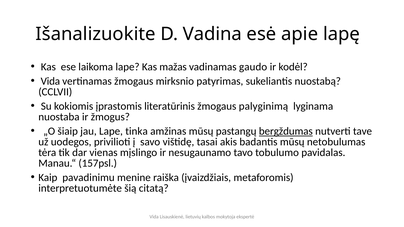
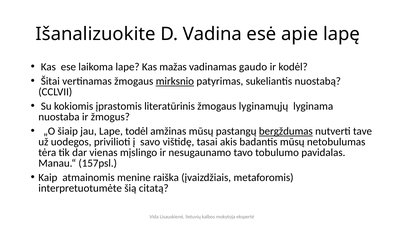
Vida at (50, 81): Vida -> Šitai
mirksnio underline: none -> present
palyginimą: palyginimą -> lyginamųjų
tinka: tinka -> todėl
pavadinimu: pavadinimu -> atmainomis
